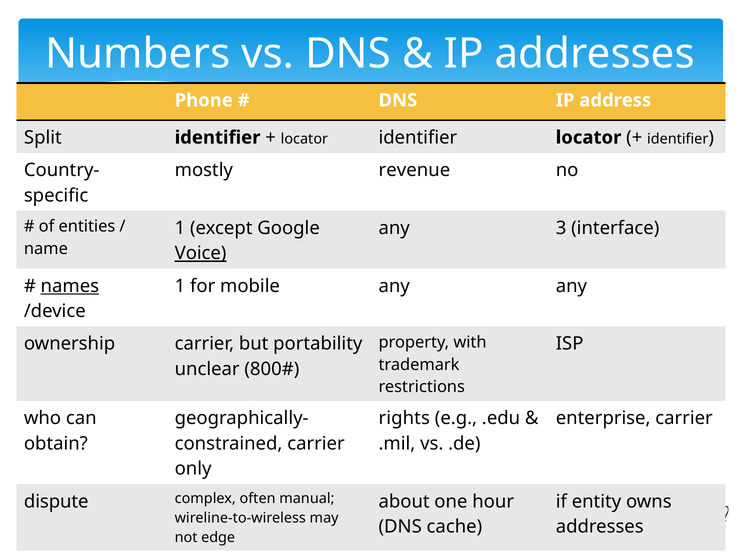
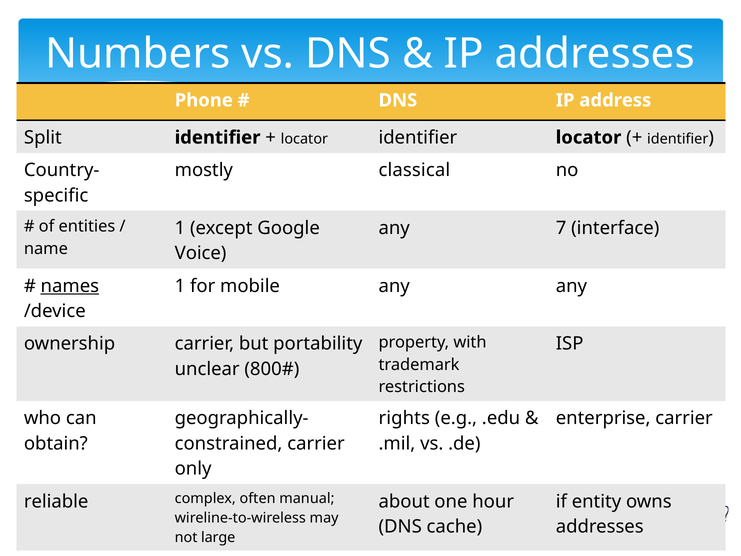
revenue: revenue -> classical
3: 3 -> 7
Voice underline: present -> none
dispute: dispute -> reliable
edge: edge -> large
